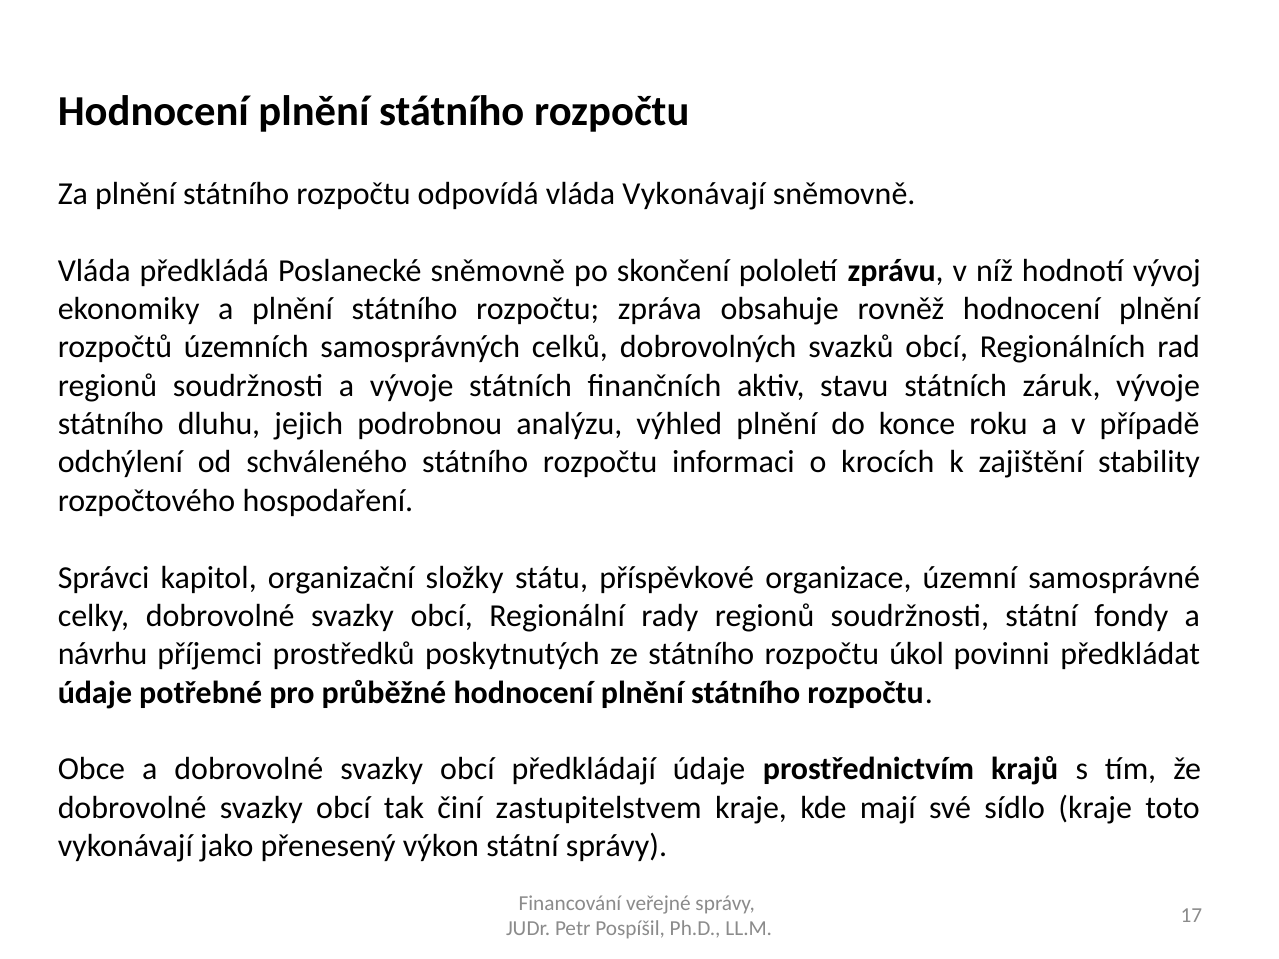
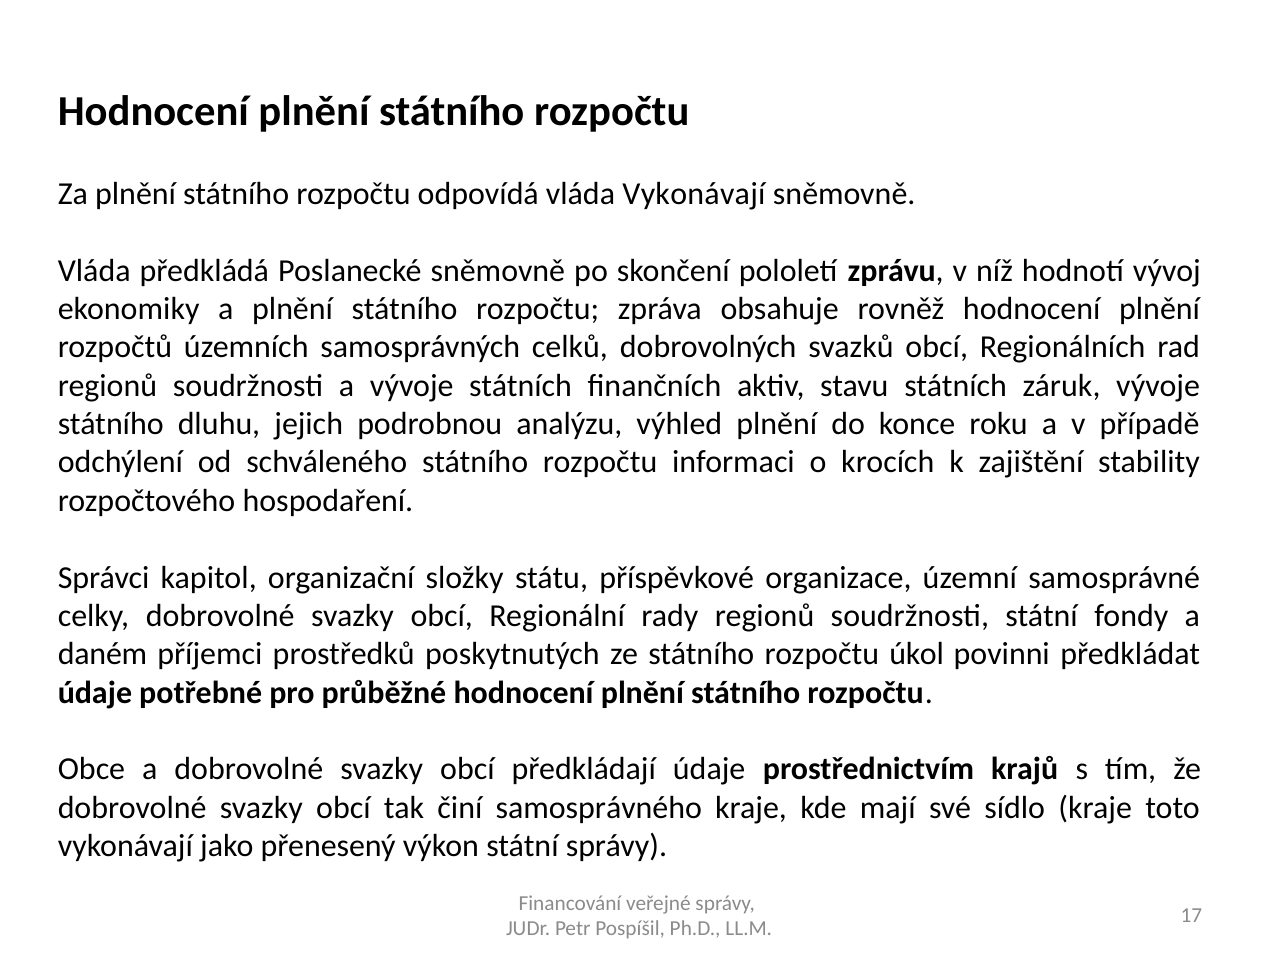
návrhu: návrhu -> daném
zastupitelstvem: zastupitelstvem -> samosprávného
